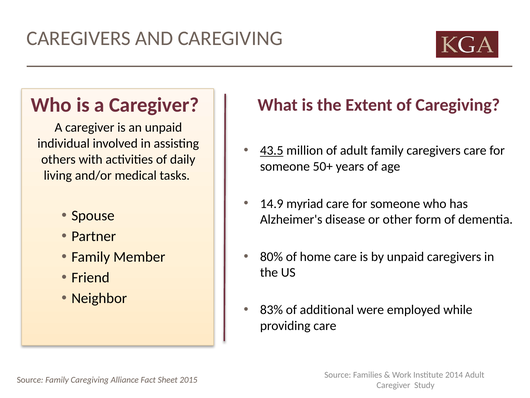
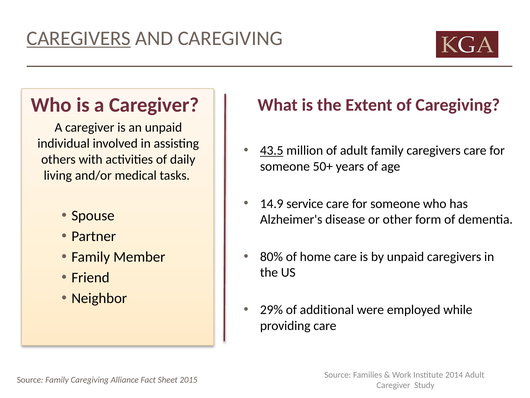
CAREGIVERS at (79, 38) underline: none -> present
myriad: myriad -> service
83%: 83% -> 29%
